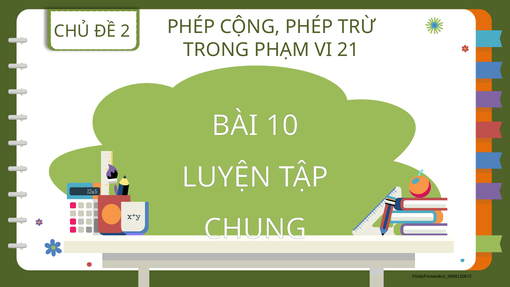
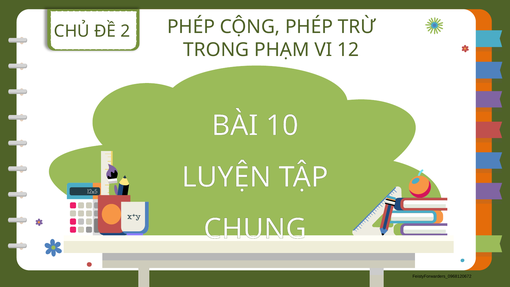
21: 21 -> 12
